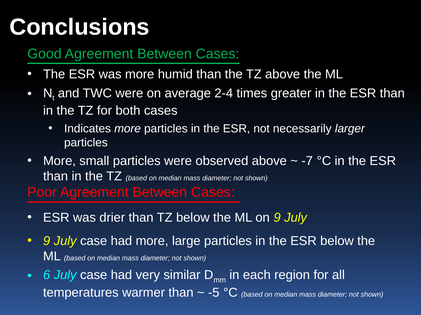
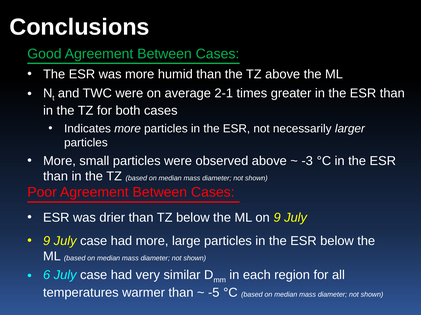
2-4: 2-4 -> 2-1
-7: -7 -> -3
